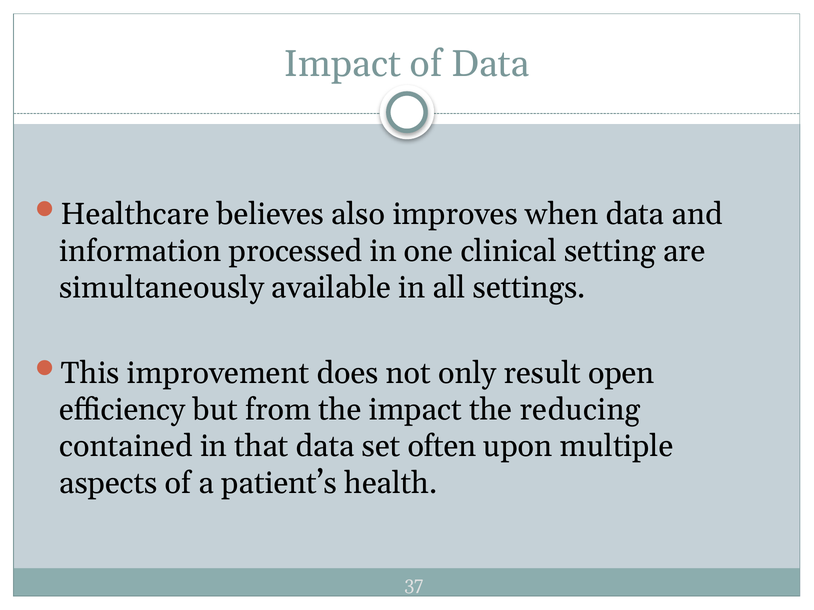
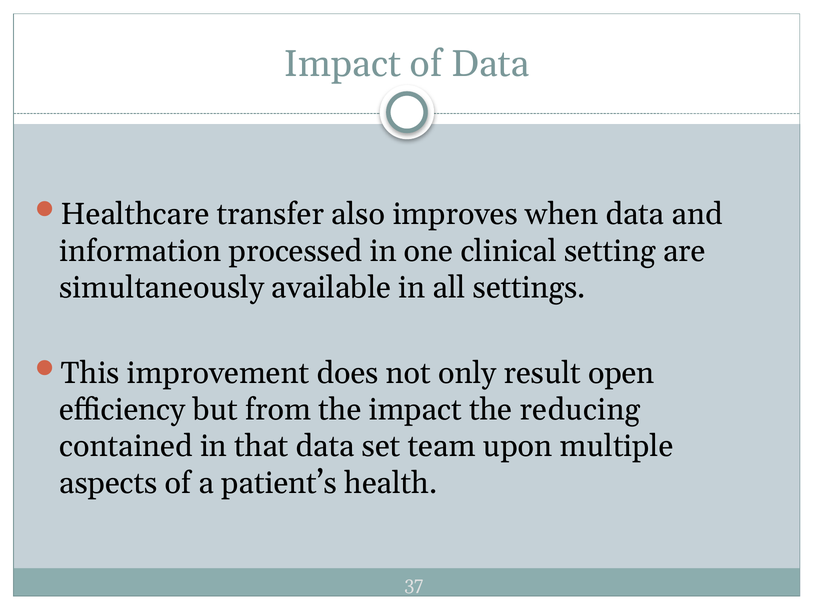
believes: believes -> transfer
often: often -> team
